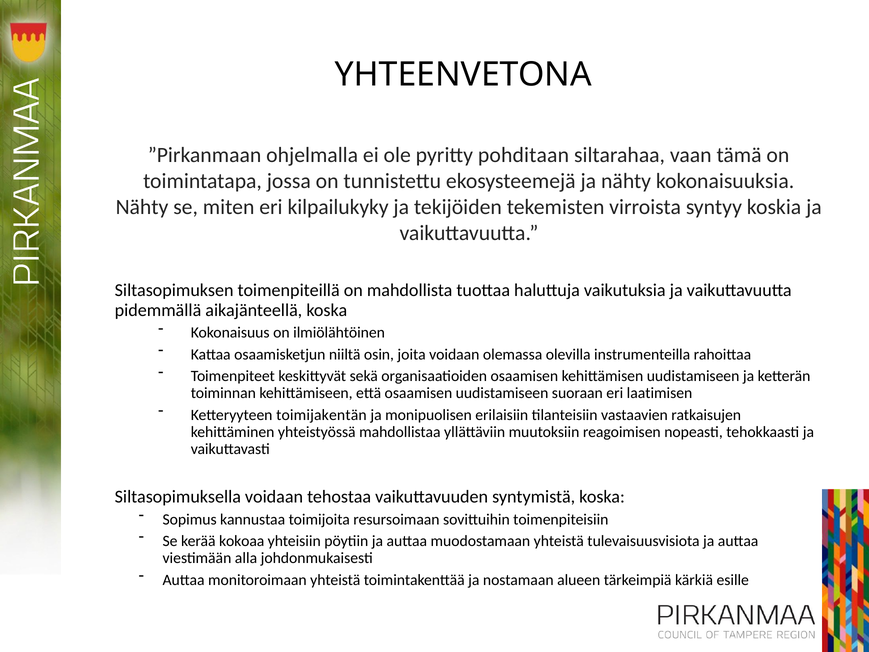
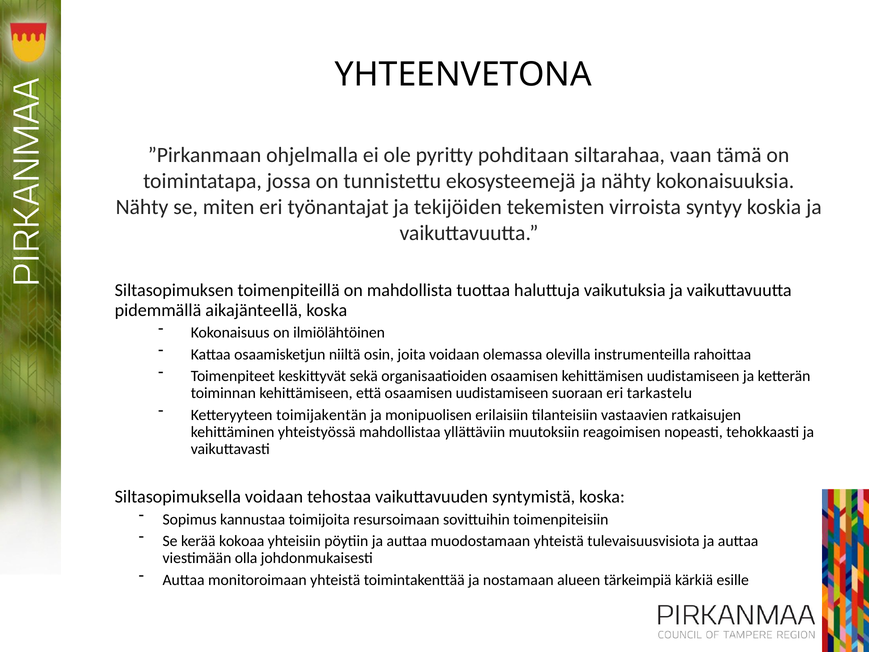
kilpailukyky: kilpailukyky -> työnantajat
laatimisen: laatimisen -> tarkastelu
alla: alla -> olla
